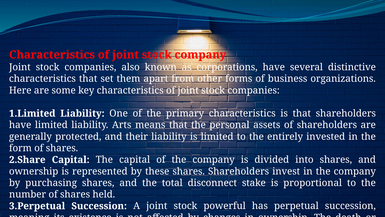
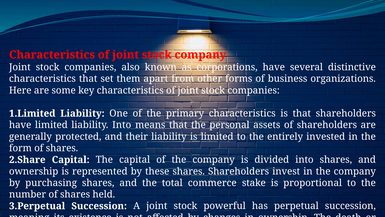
liability Arts: Arts -> Into
disconnect: disconnect -> commerce
